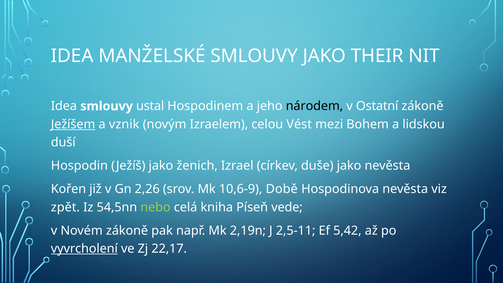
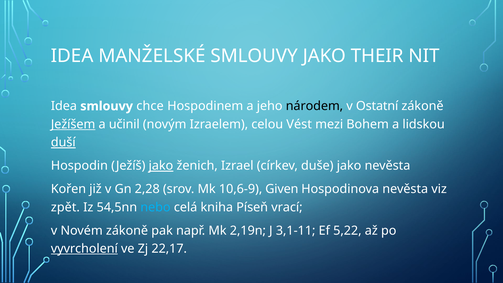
ustal: ustal -> chce
vznik: vznik -> učinil
duší underline: none -> present
jako at (161, 166) underline: none -> present
2,26: 2,26 -> 2,28
Době: Době -> Given
nebo colour: light green -> light blue
vede: vede -> vrací
2,5-11: 2,5-11 -> 3,1-11
5,42: 5,42 -> 5,22
